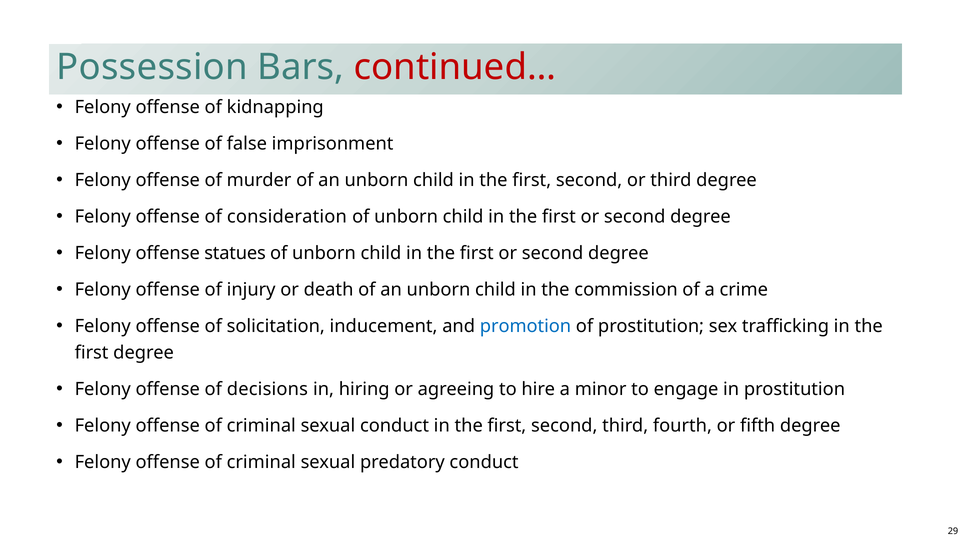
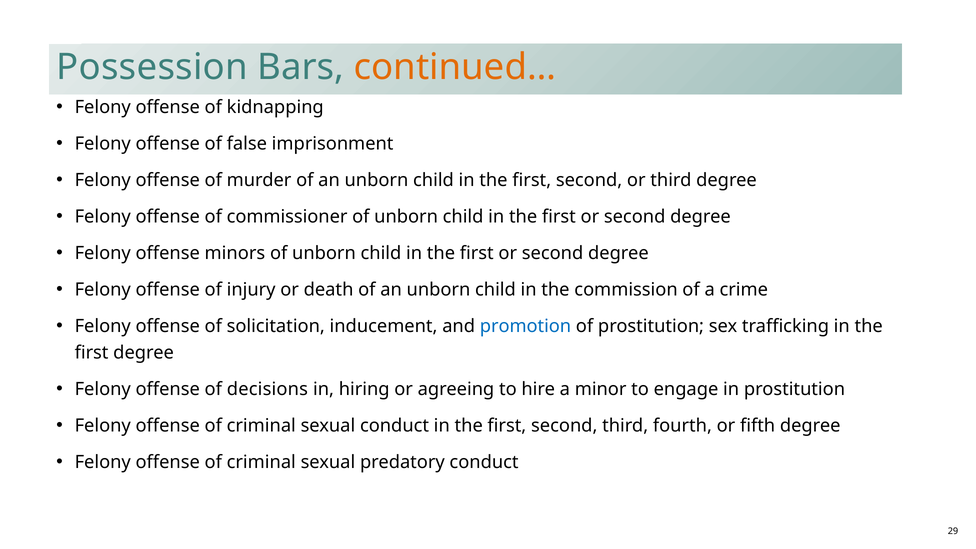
continued… colour: red -> orange
consideration: consideration -> commissioner
statues: statues -> minors
